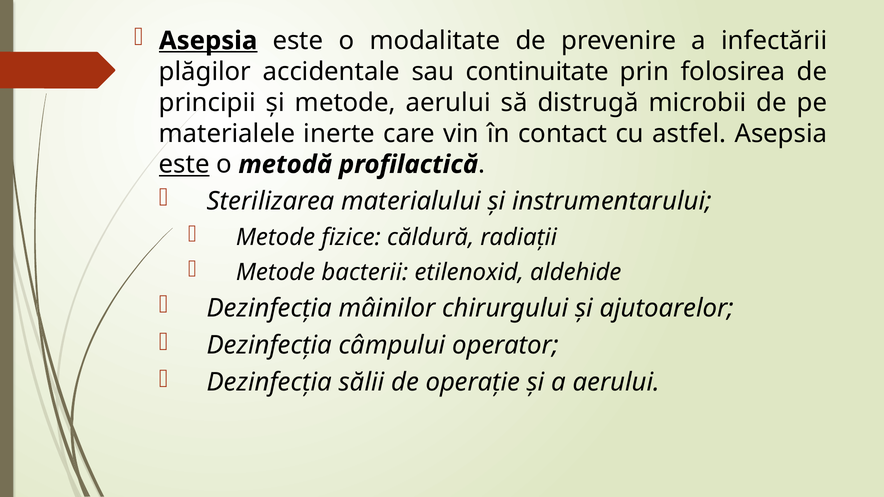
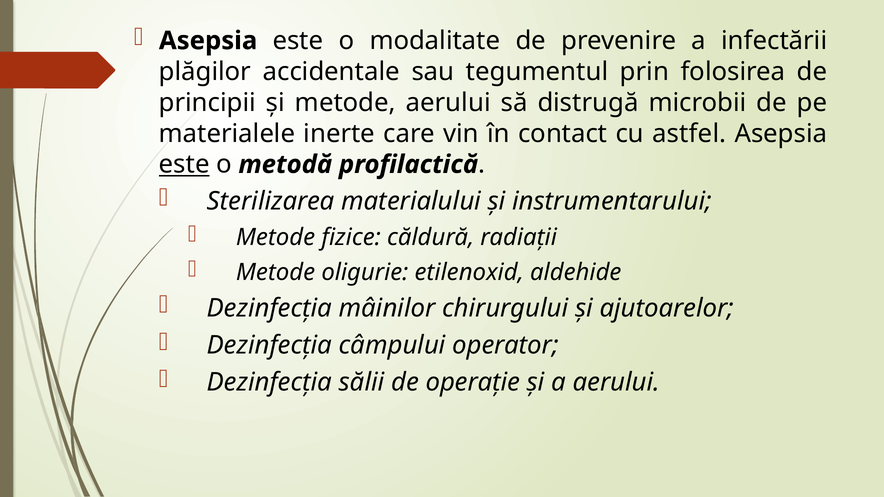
Asepsia at (208, 41) underline: present -> none
continuitate: continuitate -> tegumentul
bacterii: bacterii -> oligurie
